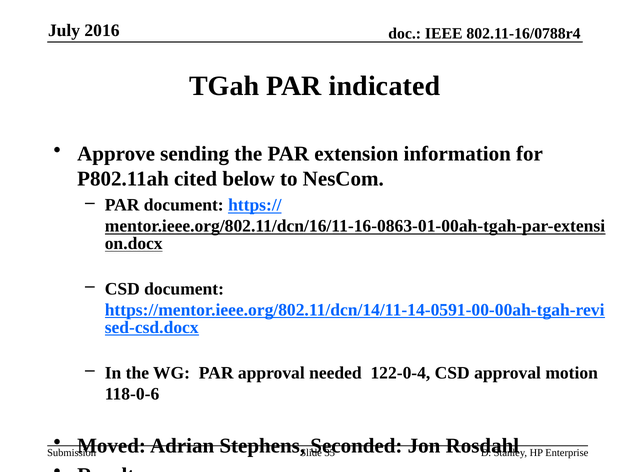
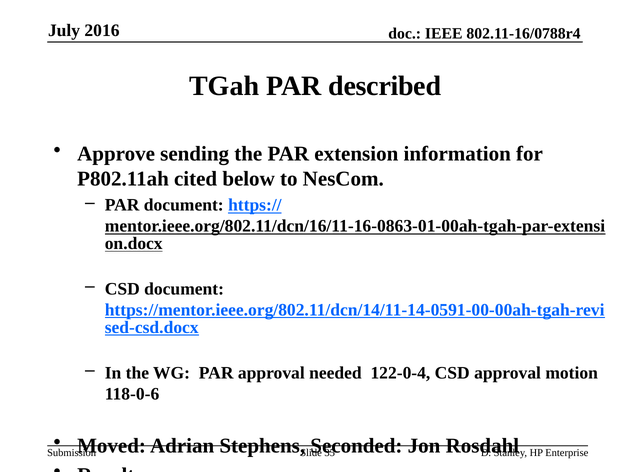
indicated: indicated -> described
